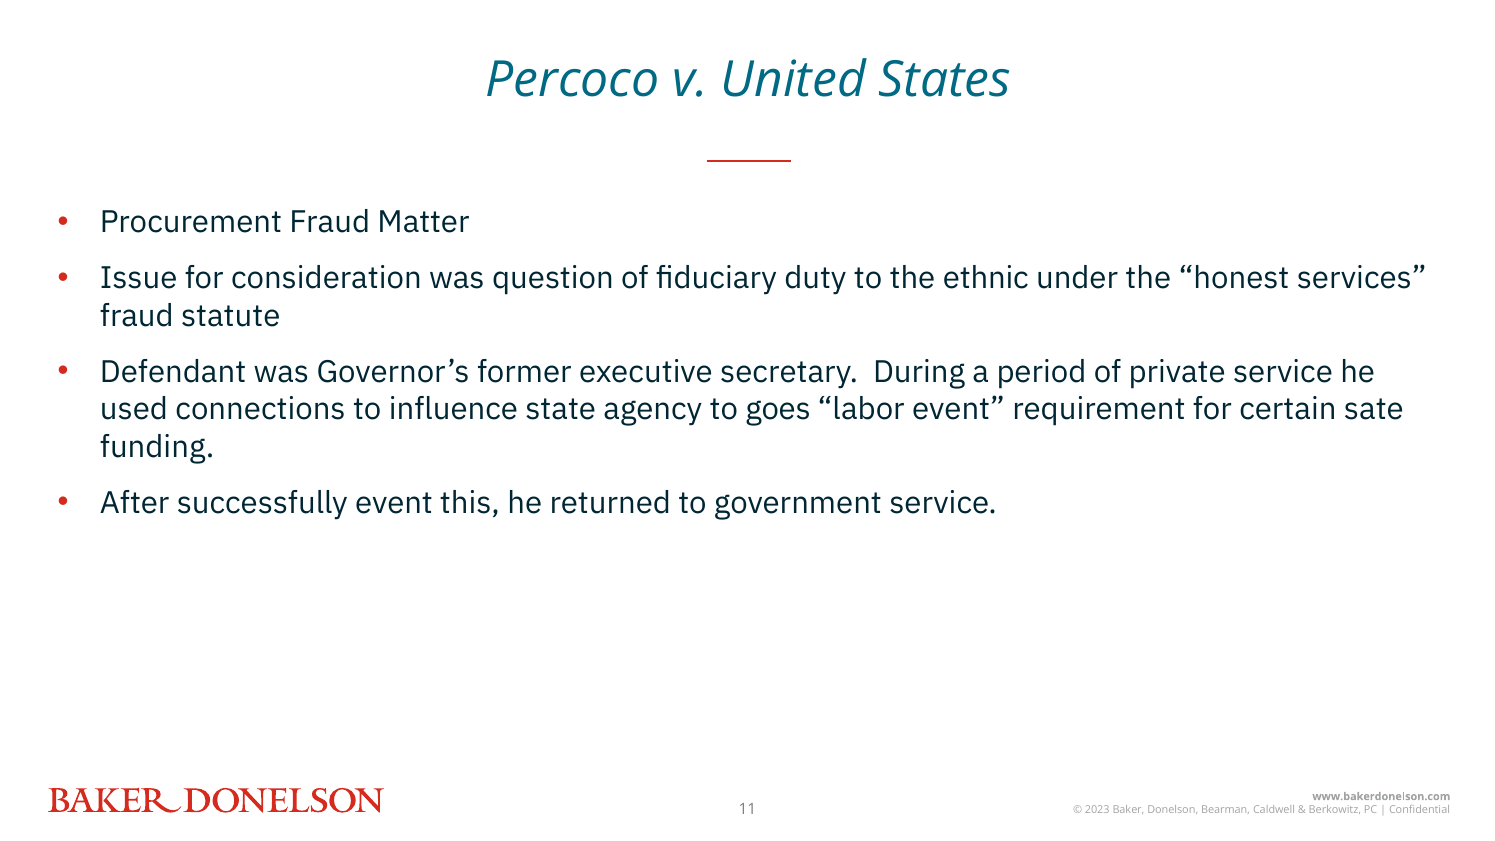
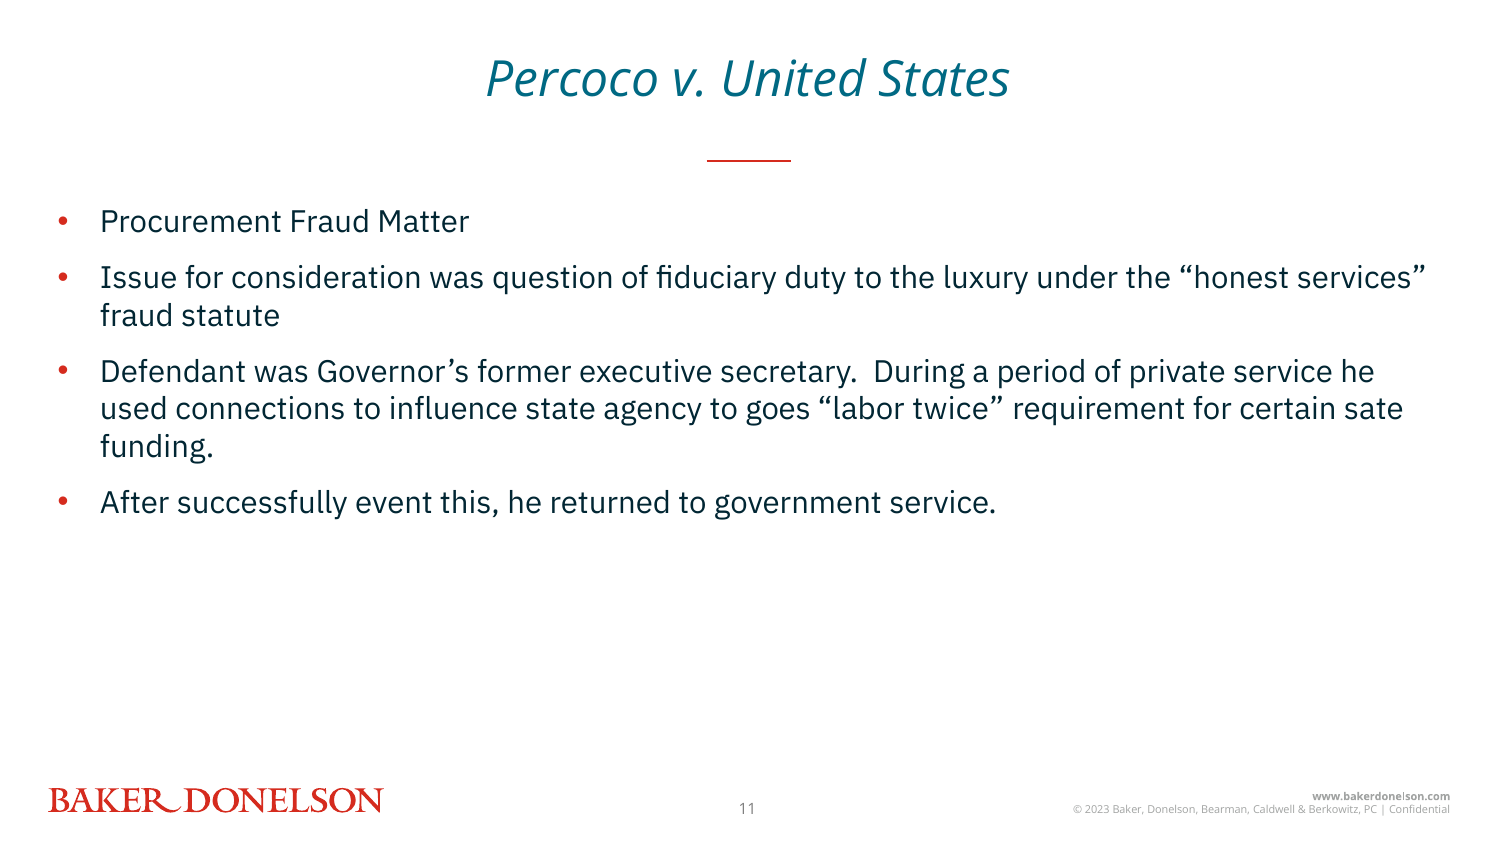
ethnic: ethnic -> luxury
labor event: event -> twice
